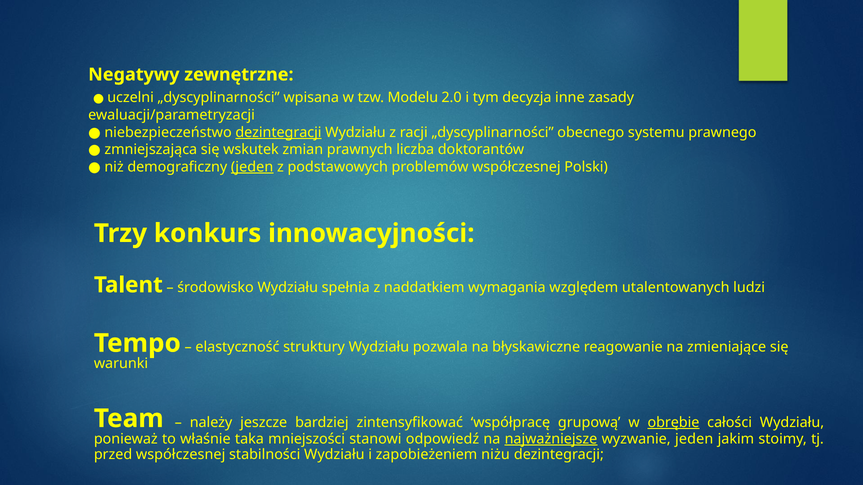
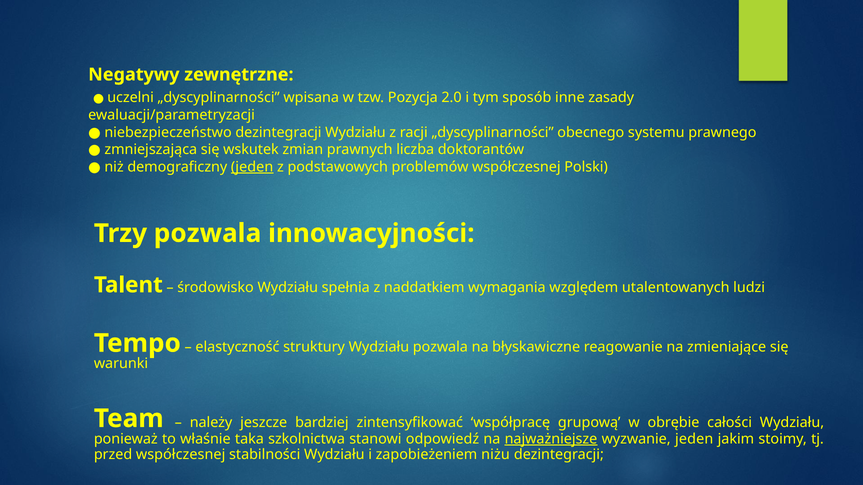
Modelu: Modelu -> Pozycja
decyzja: decyzja -> sposób
dezintegracji at (278, 133) underline: present -> none
Trzy konkurs: konkurs -> pozwala
obrębie underline: present -> none
mniejszości: mniejszości -> szkolnictwa
